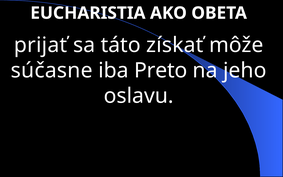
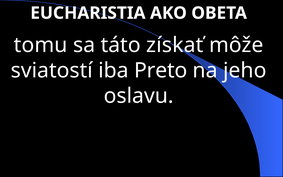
prijať: prijať -> tomu
súčasne: súčasne -> sviatostí
